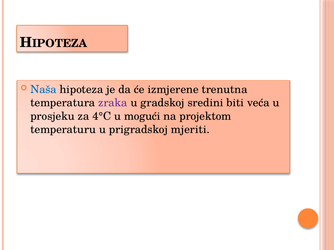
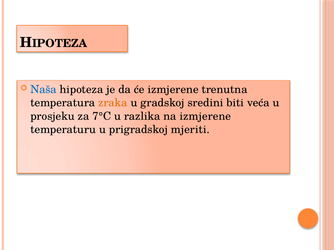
zraka colour: purple -> orange
4°C: 4°C -> 7°C
mogući: mogući -> razlika
na projektom: projektom -> izmjerene
